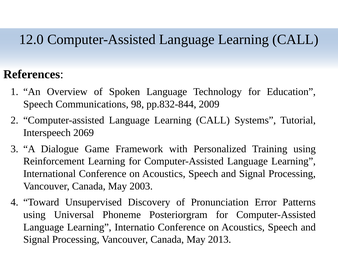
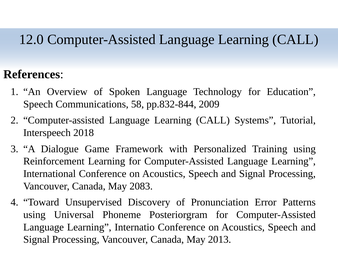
98: 98 -> 58
2069: 2069 -> 2018
2003: 2003 -> 2083
